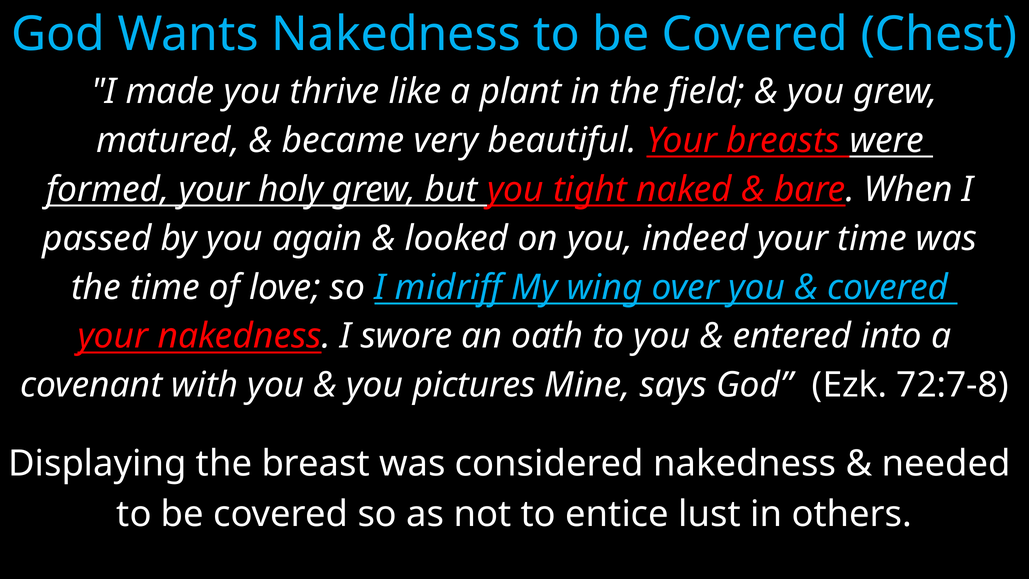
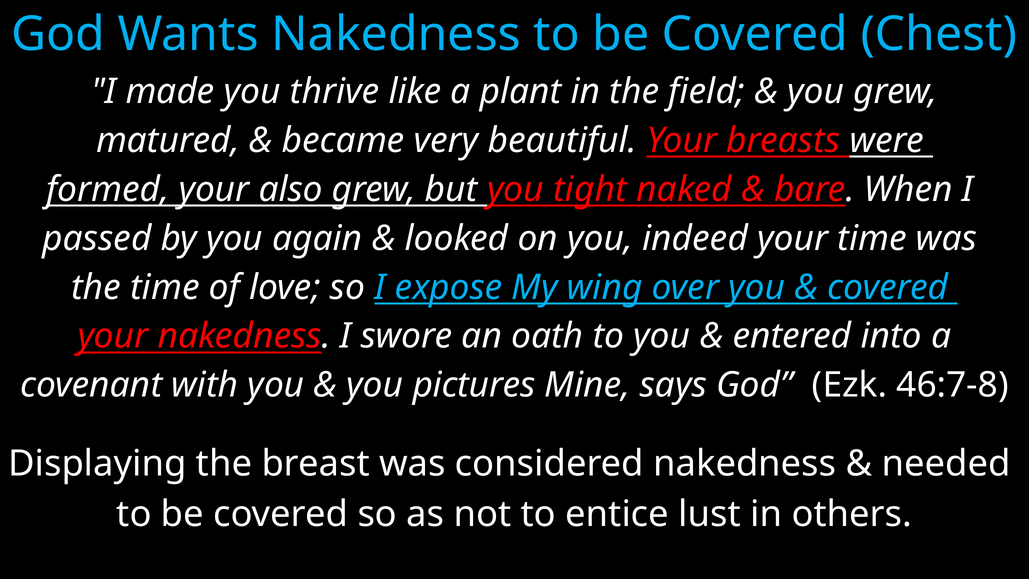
holy: holy -> also
midriff: midriff -> expose
72:7-8: 72:7-8 -> 46:7-8
